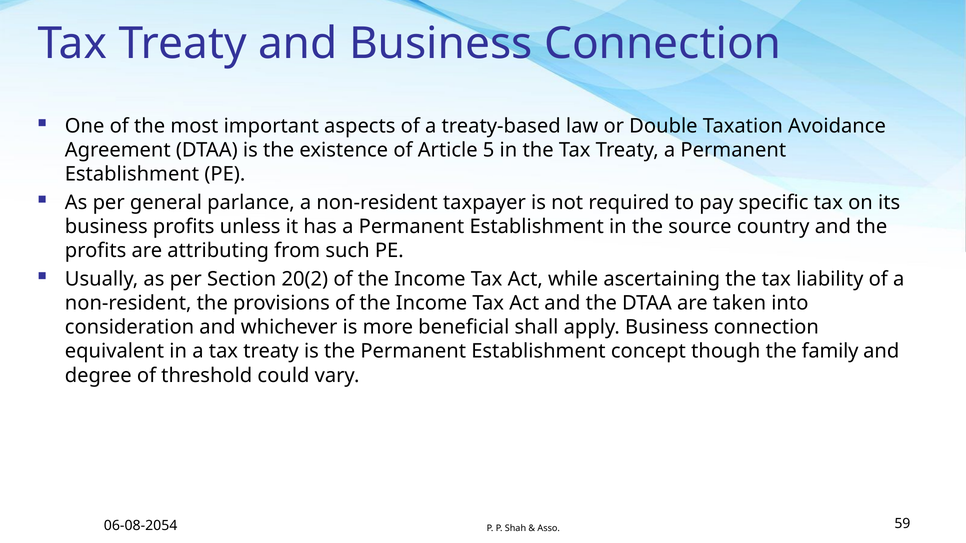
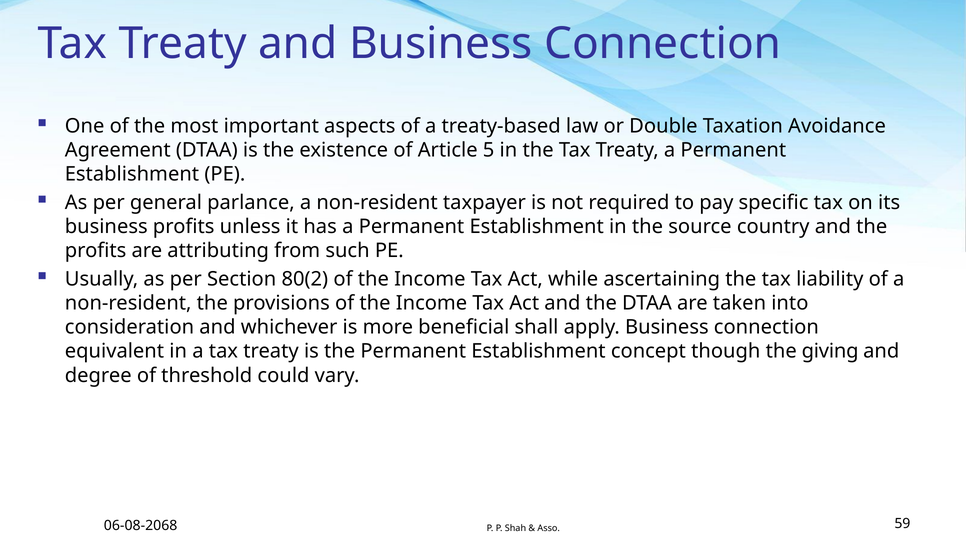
20(2: 20(2 -> 80(2
family: family -> giving
06-08-2054: 06-08-2054 -> 06-08-2068
